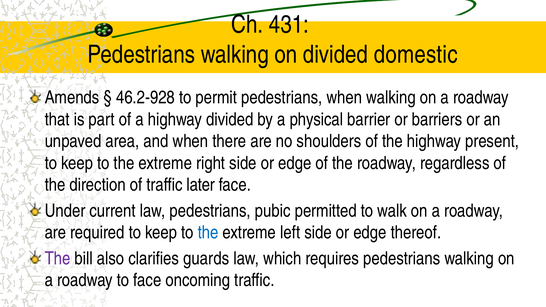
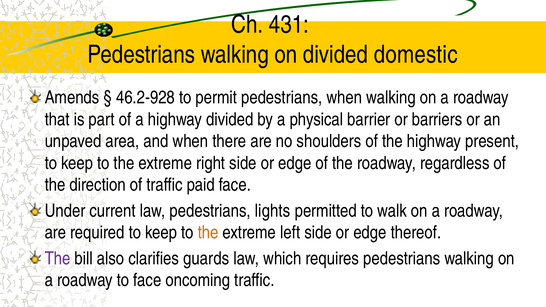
later: later -> paid
pubic: pubic -> lights
the at (208, 233) colour: blue -> orange
